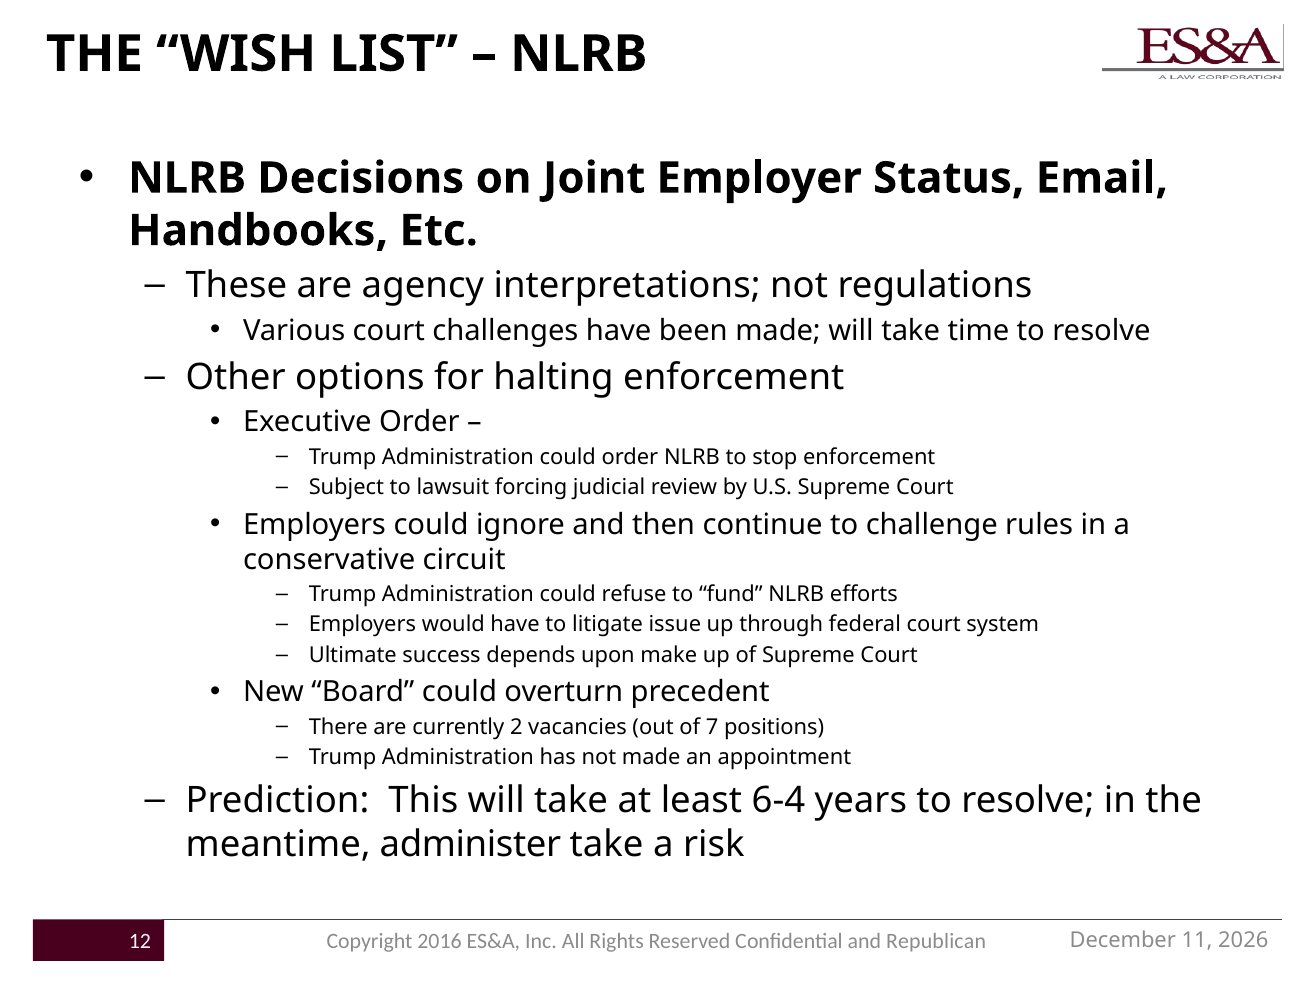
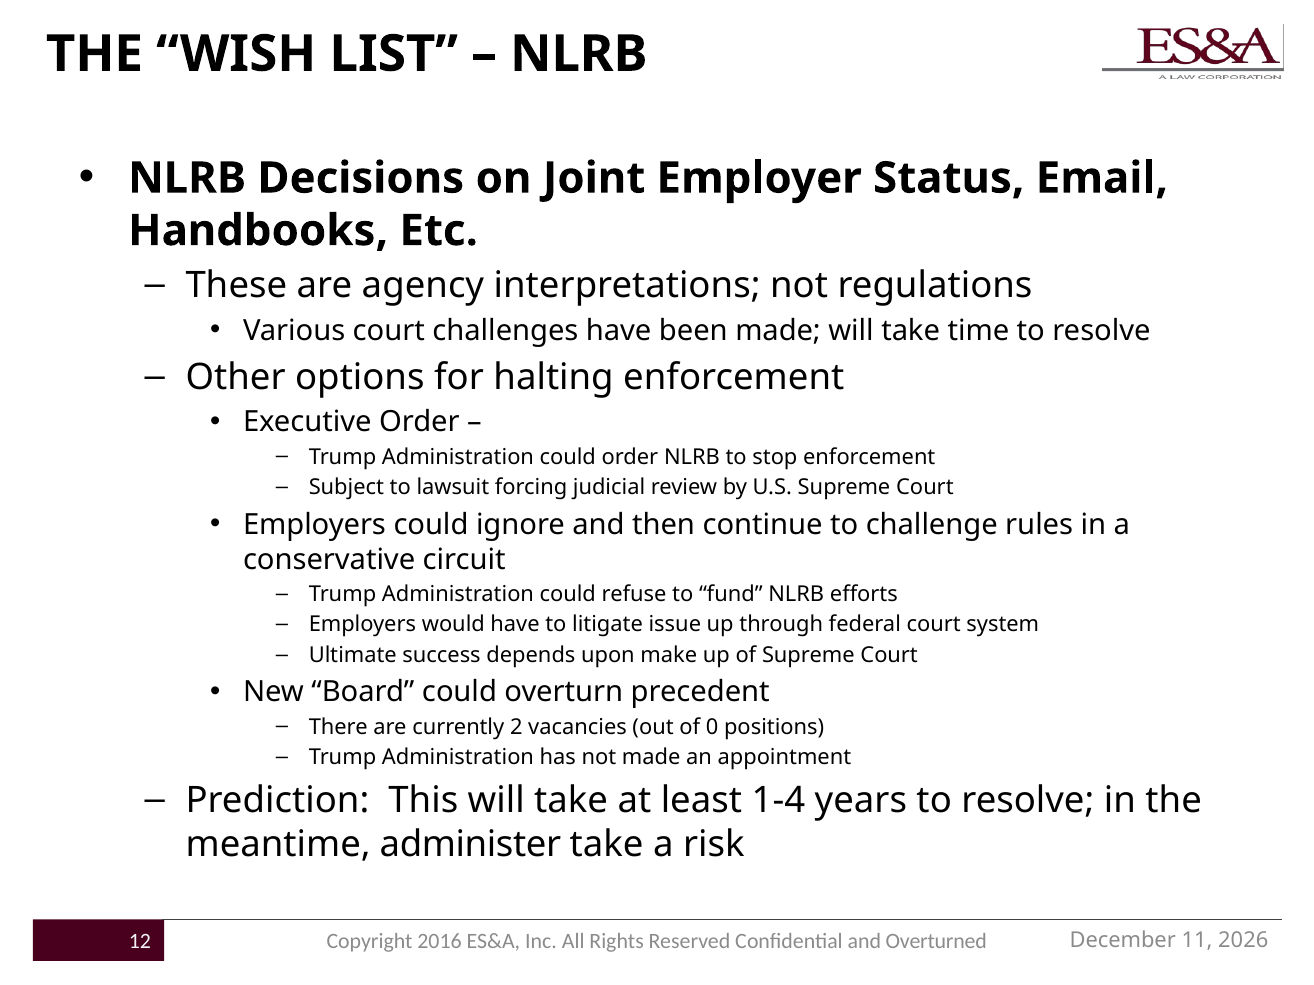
7: 7 -> 0
6-4: 6-4 -> 1-4
Republican: Republican -> Overturned
